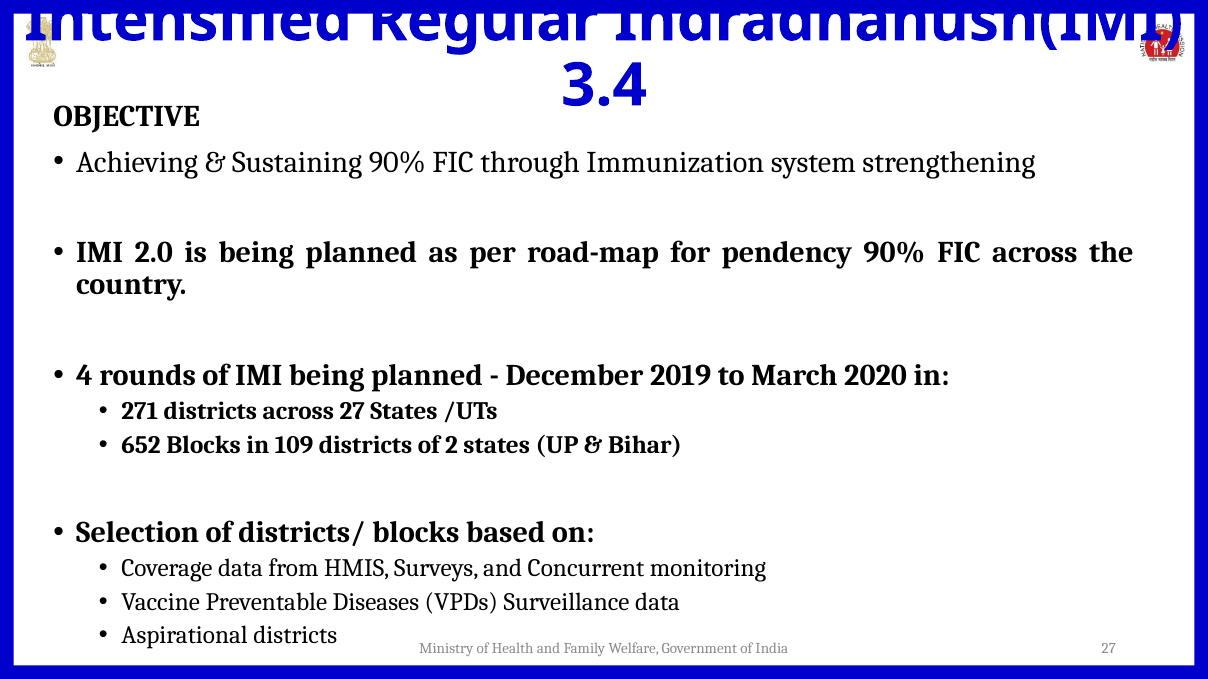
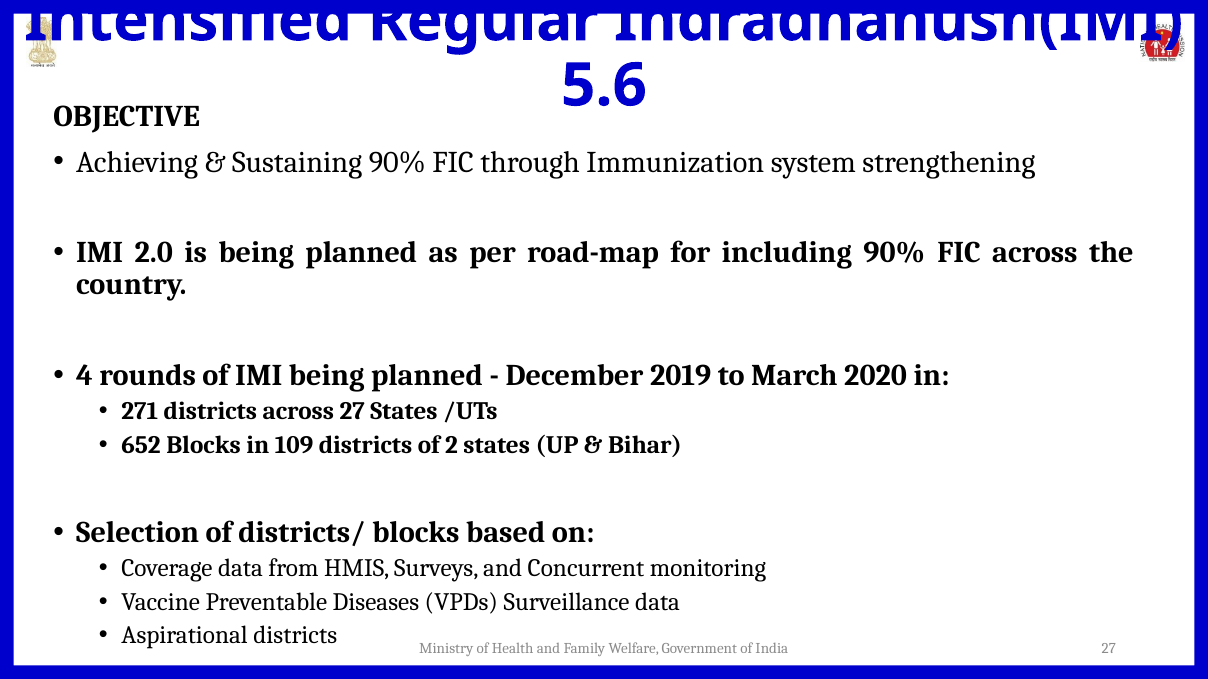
3.4: 3.4 -> 5.6
pendency: pendency -> including
